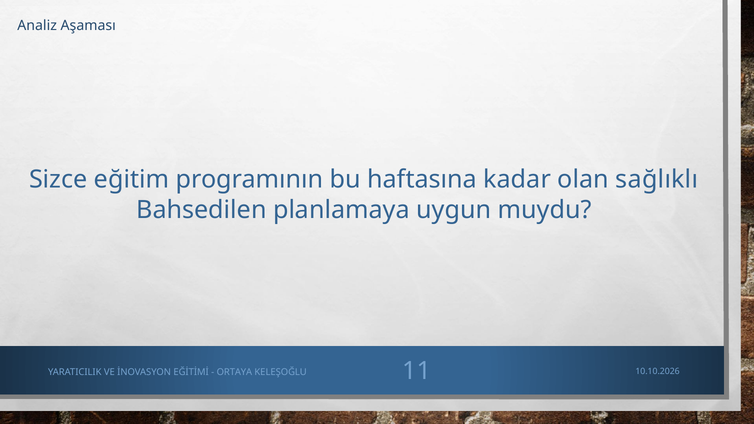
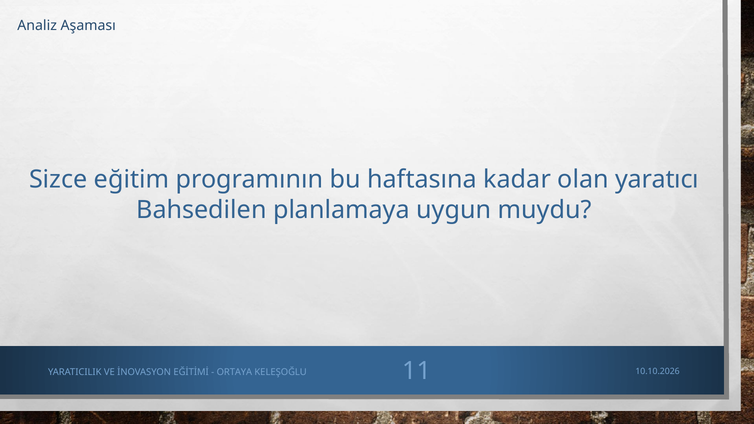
sağlıklı: sağlıklı -> yaratıcı
